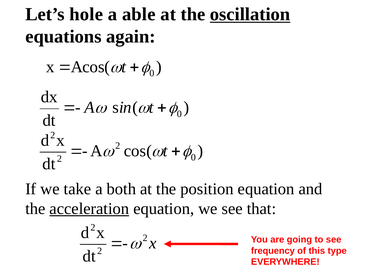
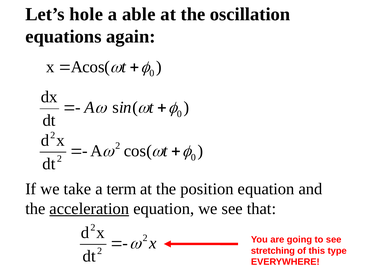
oscillation underline: present -> none
both: both -> term
frequency: frequency -> stretching
